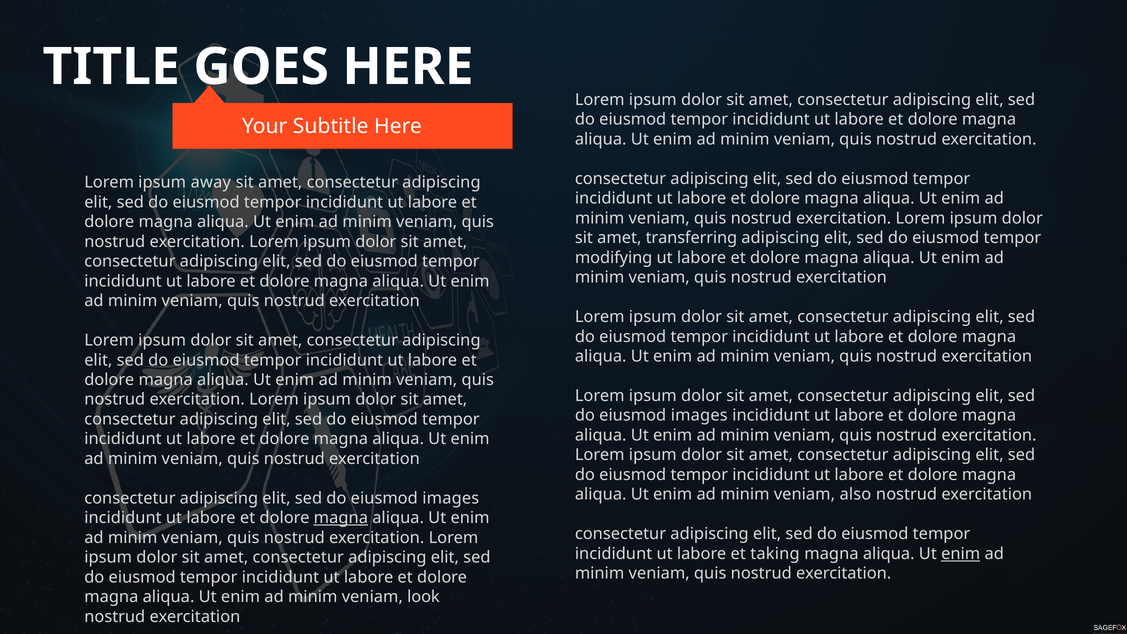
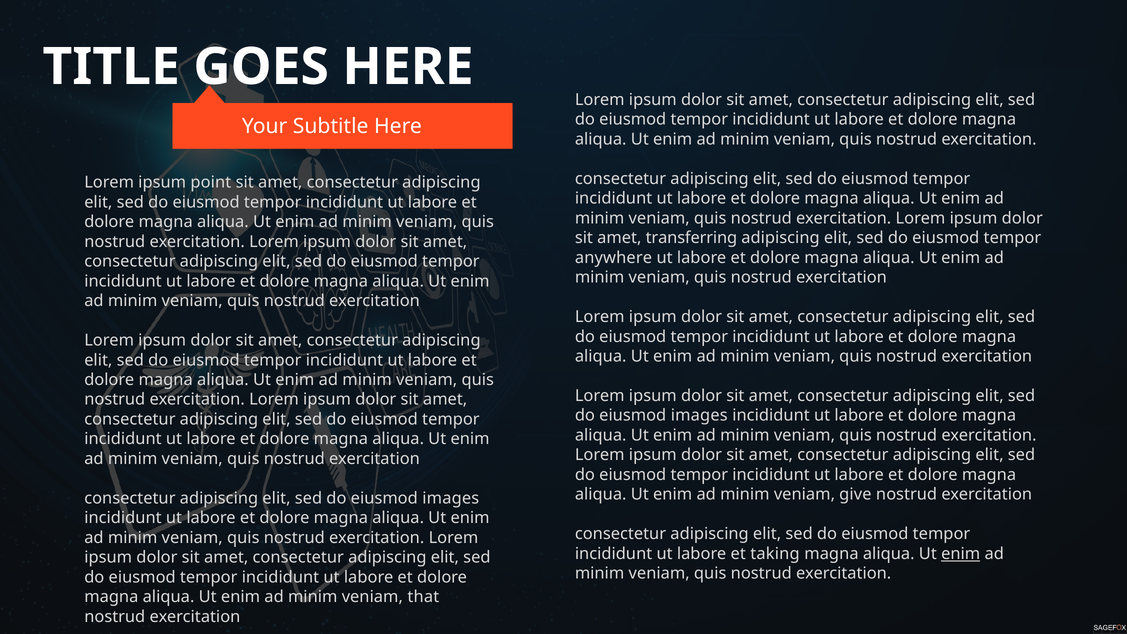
away: away -> point
modifying: modifying -> anywhere
also: also -> give
magna at (341, 518) underline: present -> none
look: look -> that
